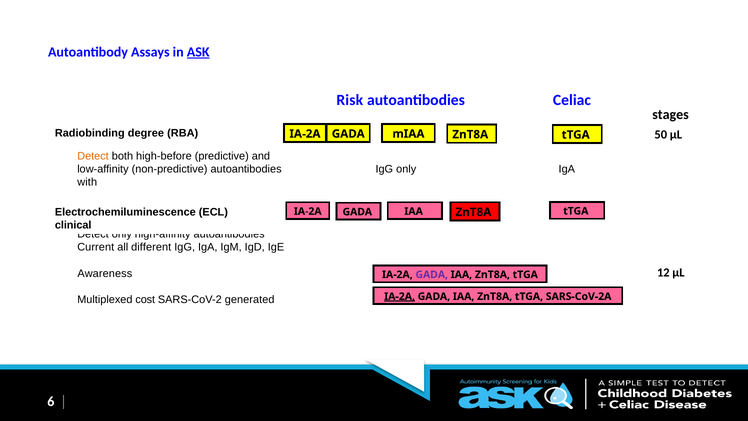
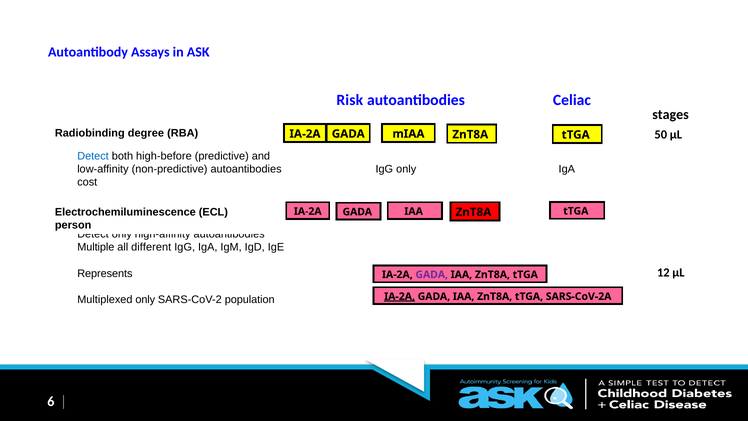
ASK underline: present -> none
Detect at (93, 156) colour: orange -> blue
with: with -> cost
clinical: clinical -> person
Current: Current -> Multiple
Awareness: Awareness -> Represents
Multiplexed cost: cost -> only
generated: generated -> population
